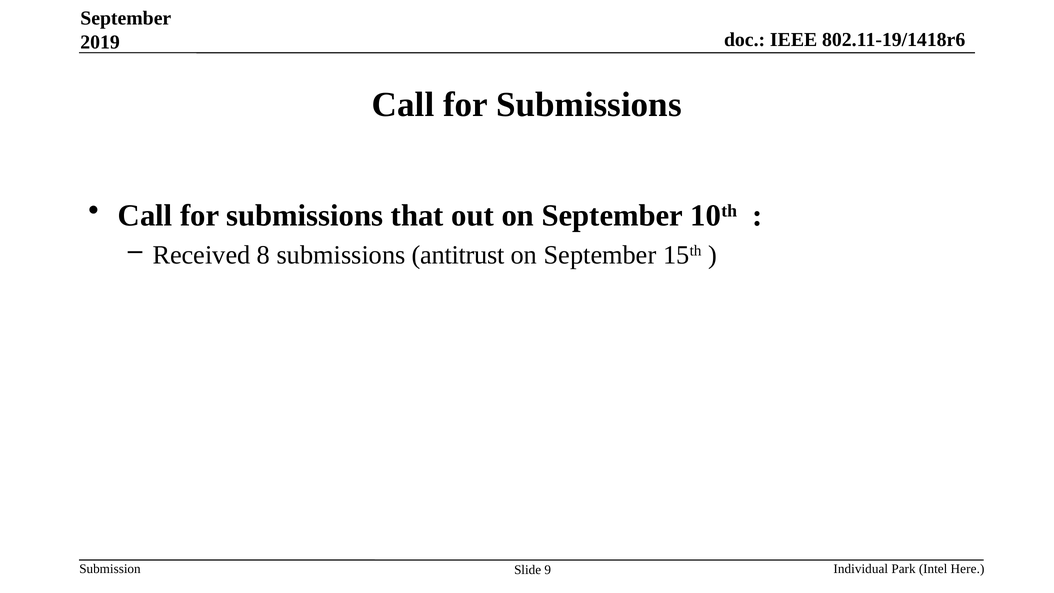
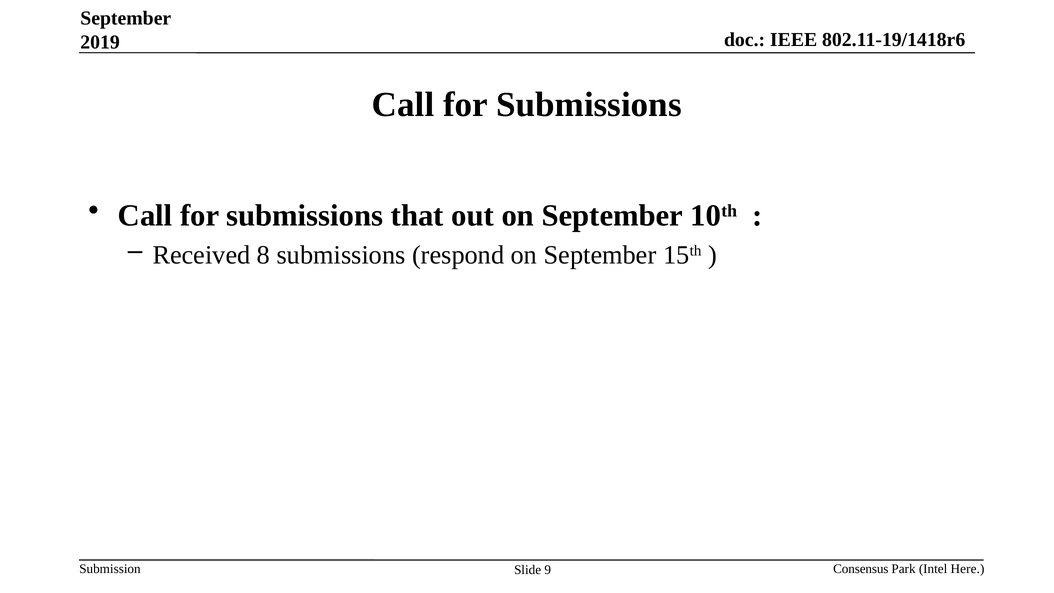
antitrust: antitrust -> respond
Individual: Individual -> Consensus
